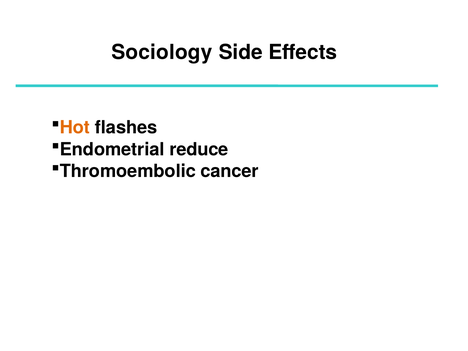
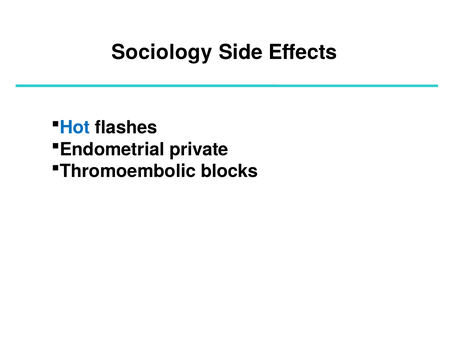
Hot colour: orange -> blue
reduce: reduce -> private
cancer: cancer -> blocks
